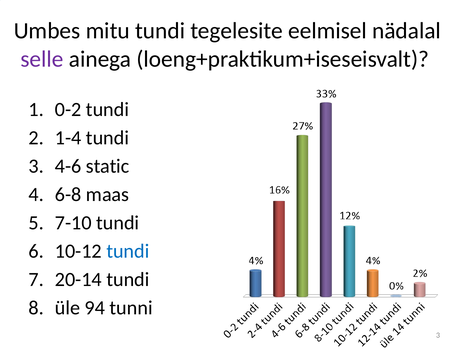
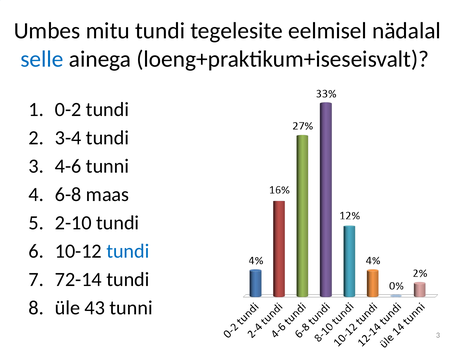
selle colour: purple -> blue
1-4: 1-4 -> 3-4
4-6 static: static -> tunni
7-10: 7-10 -> 2-10
20-14: 20-14 -> 72-14
94: 94 -> 43
